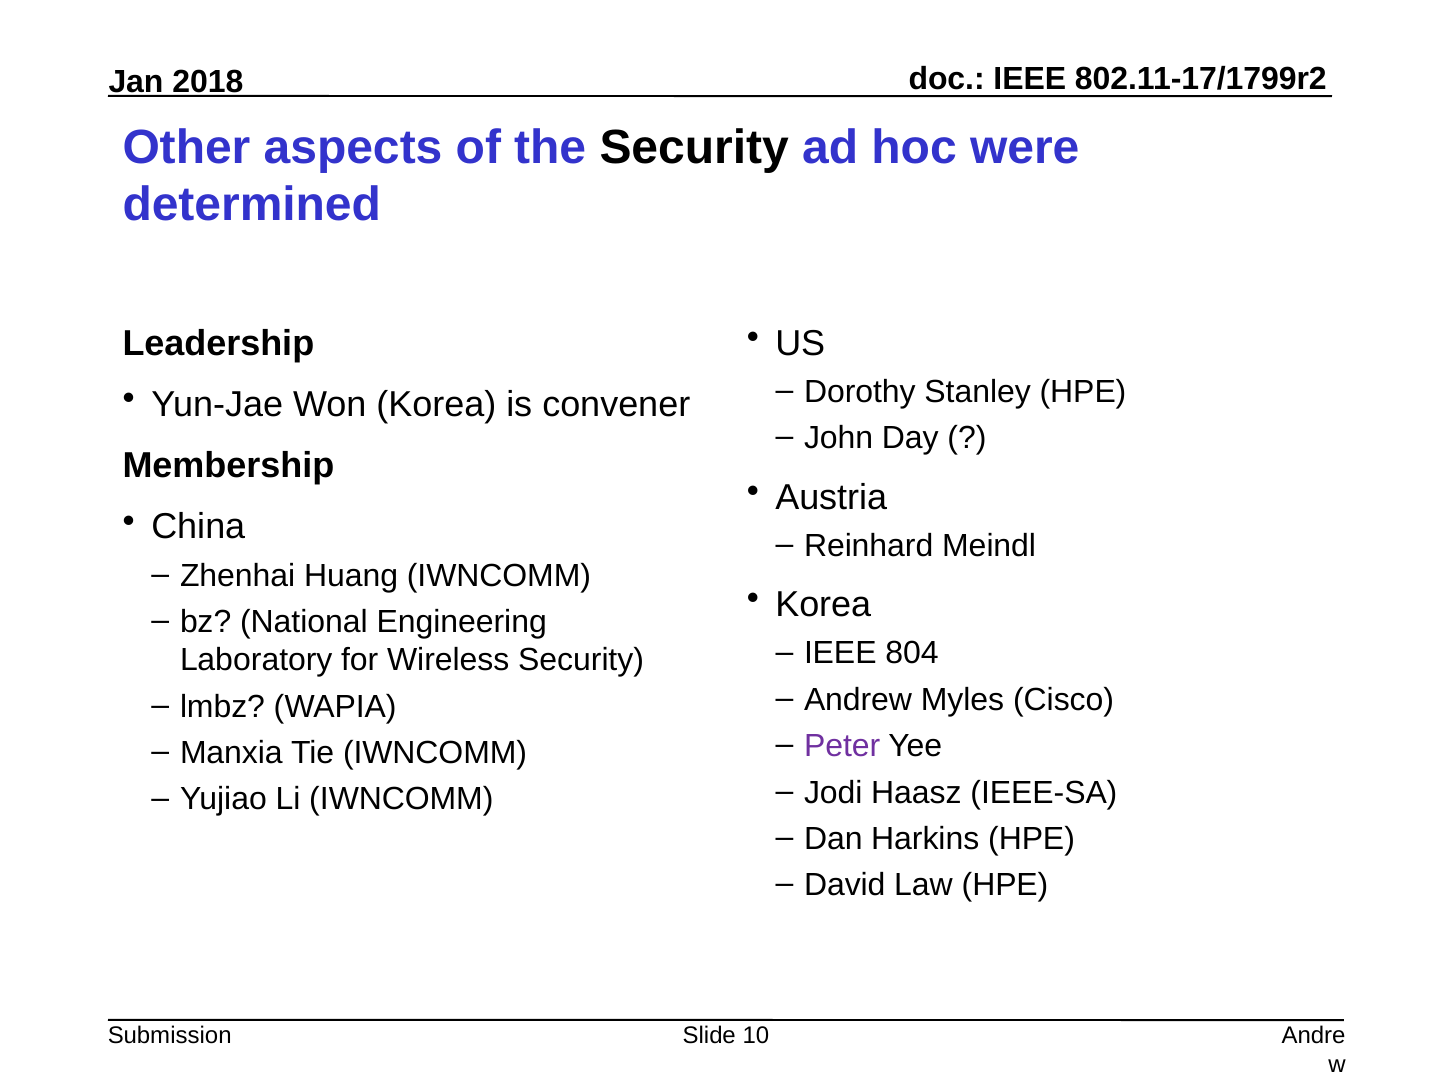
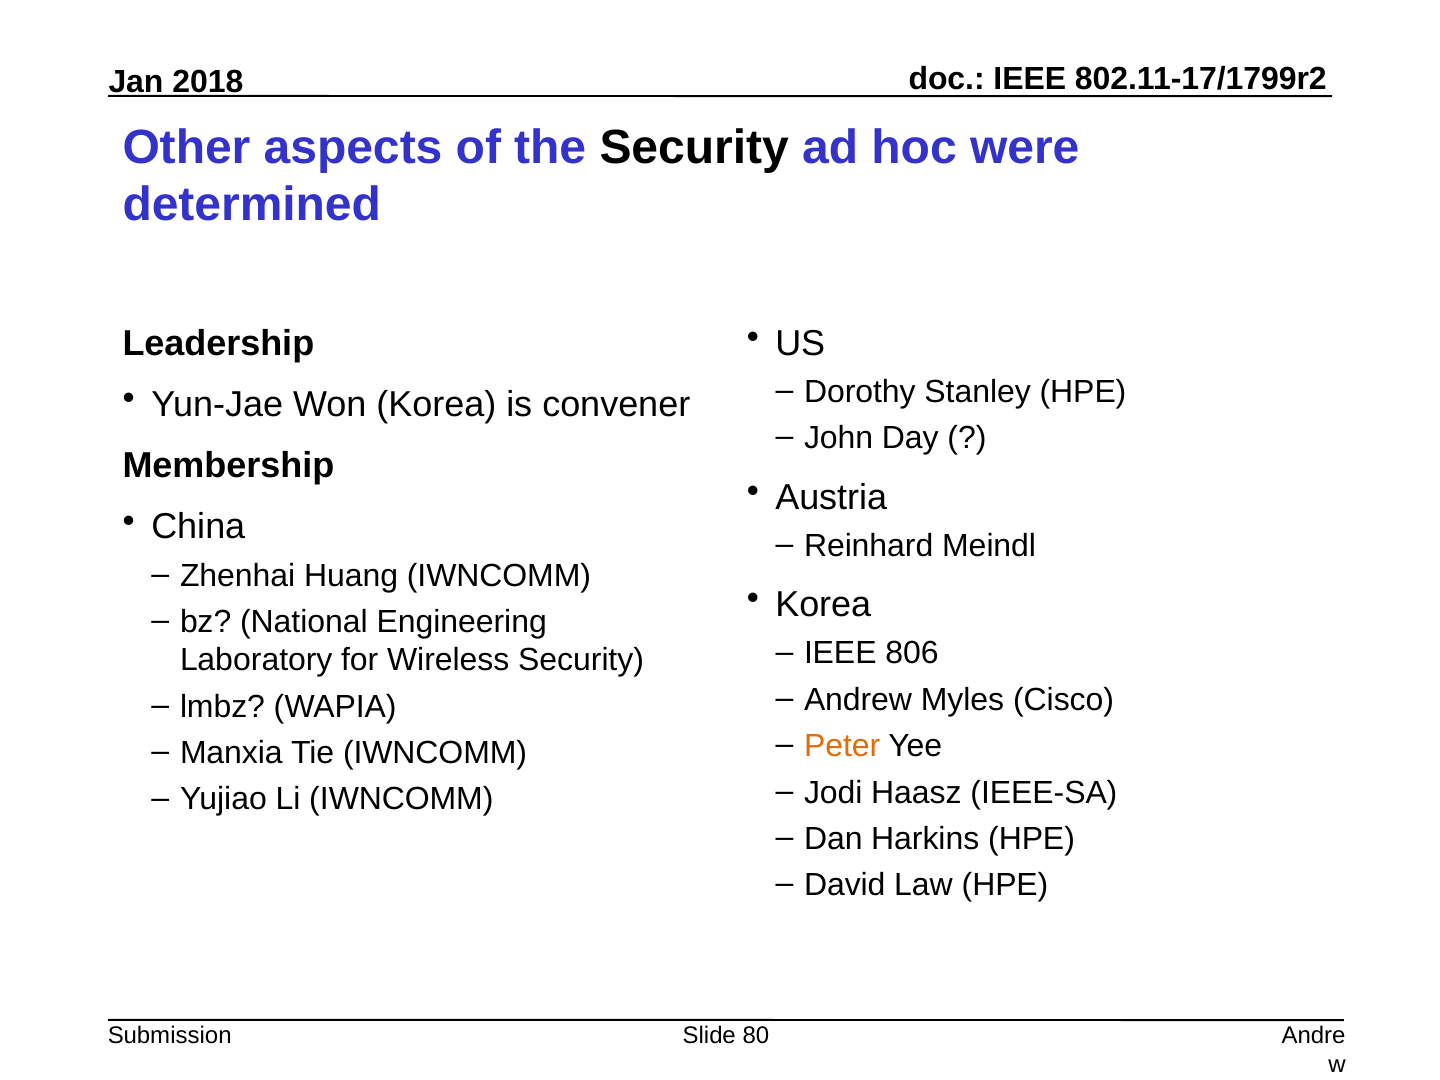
804: 804 -> 806
Peter colour: purple -> orange
10: 10 -> 80
